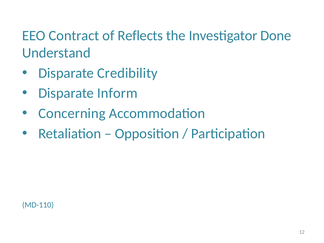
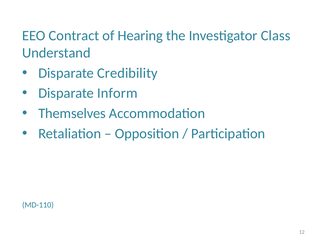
Reflects: Reflects -> Hearing
Done: Done -> Class
Concerning: Concerning -> Themselves
